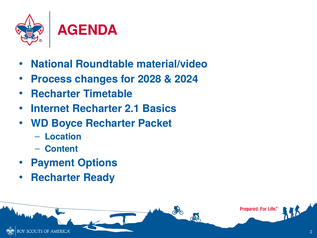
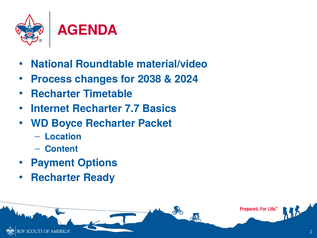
2028: 2028 -> 2038
2.1: 2.1 -> 7.7
